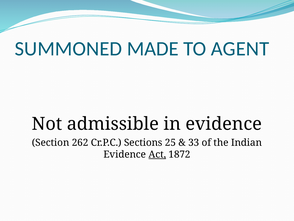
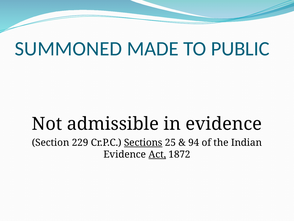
AGENT: AGENT -> PUBLIC
262: 262 -> 229
Sections underline: none -> present
33: 33 -> 94
